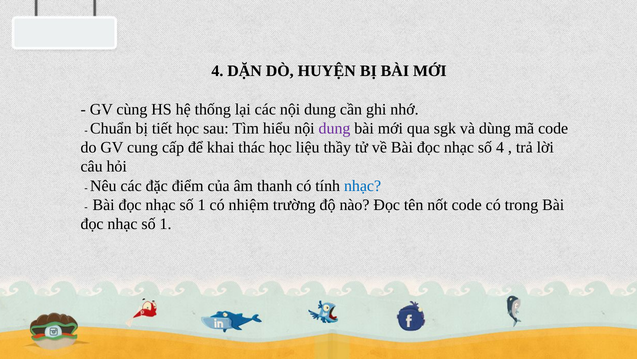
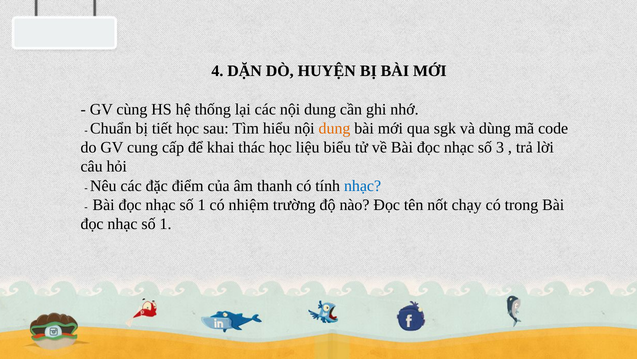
dung at (335, 128) colour: purple -> orange
thầy: thầy -> biểu
số 4: 4 -> 3
nốt code: code -> chạy
